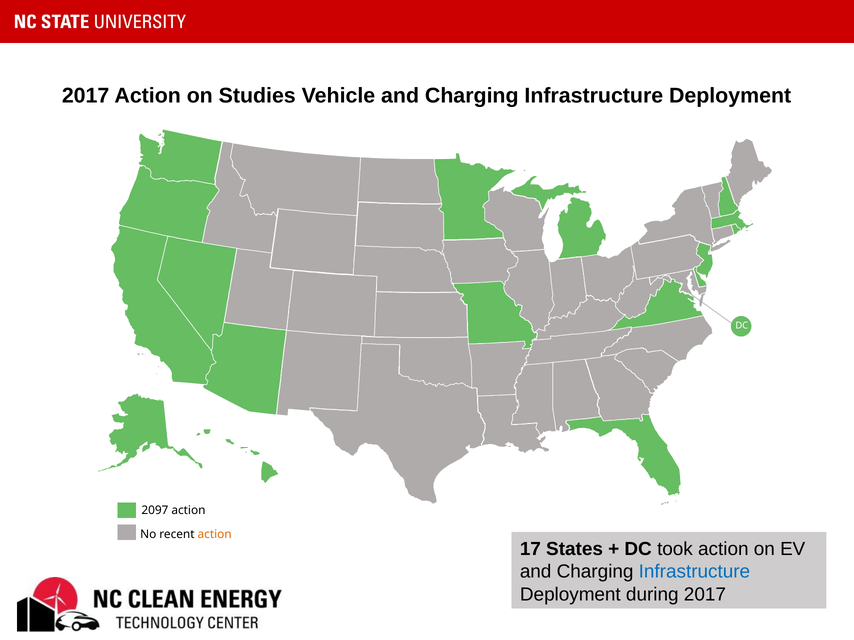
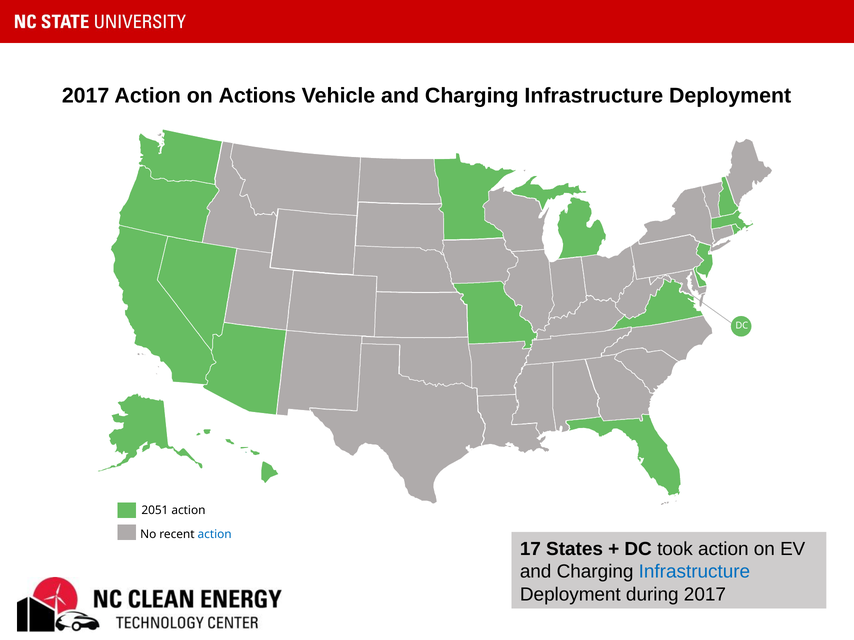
Studies: Studies -> Actions
2097: 2097 -> 2051
action at (215, 535) colour: orange -> blue
